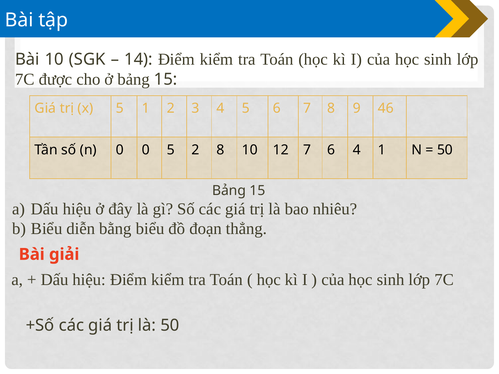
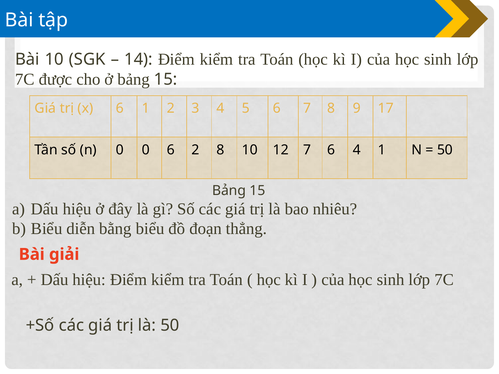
x 5: 5 -> 6
46: 46 -> 17
0 5: 5 -> 6
